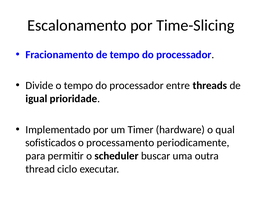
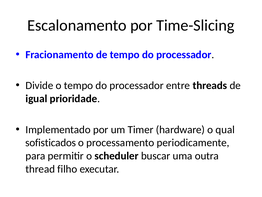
ciclo: ciclo -> filho
